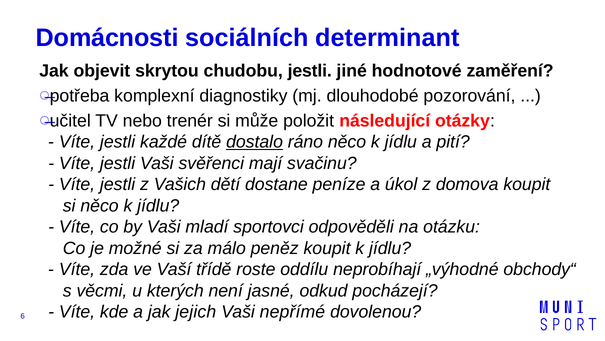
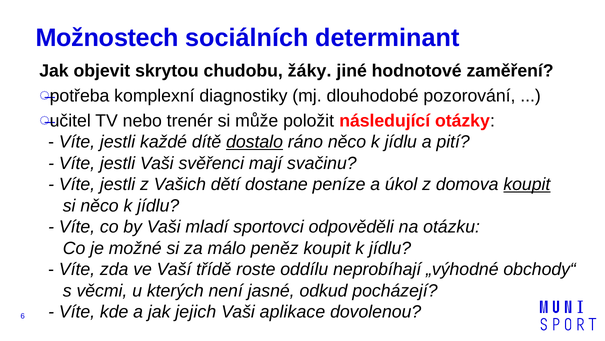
Domácnosti: Domácnosti -> Možnostech
chudobu jestli: jestli -> žáky
koupit at (527, 184) underline: none -> present
nepřímé: nepřímé -> aplikace
